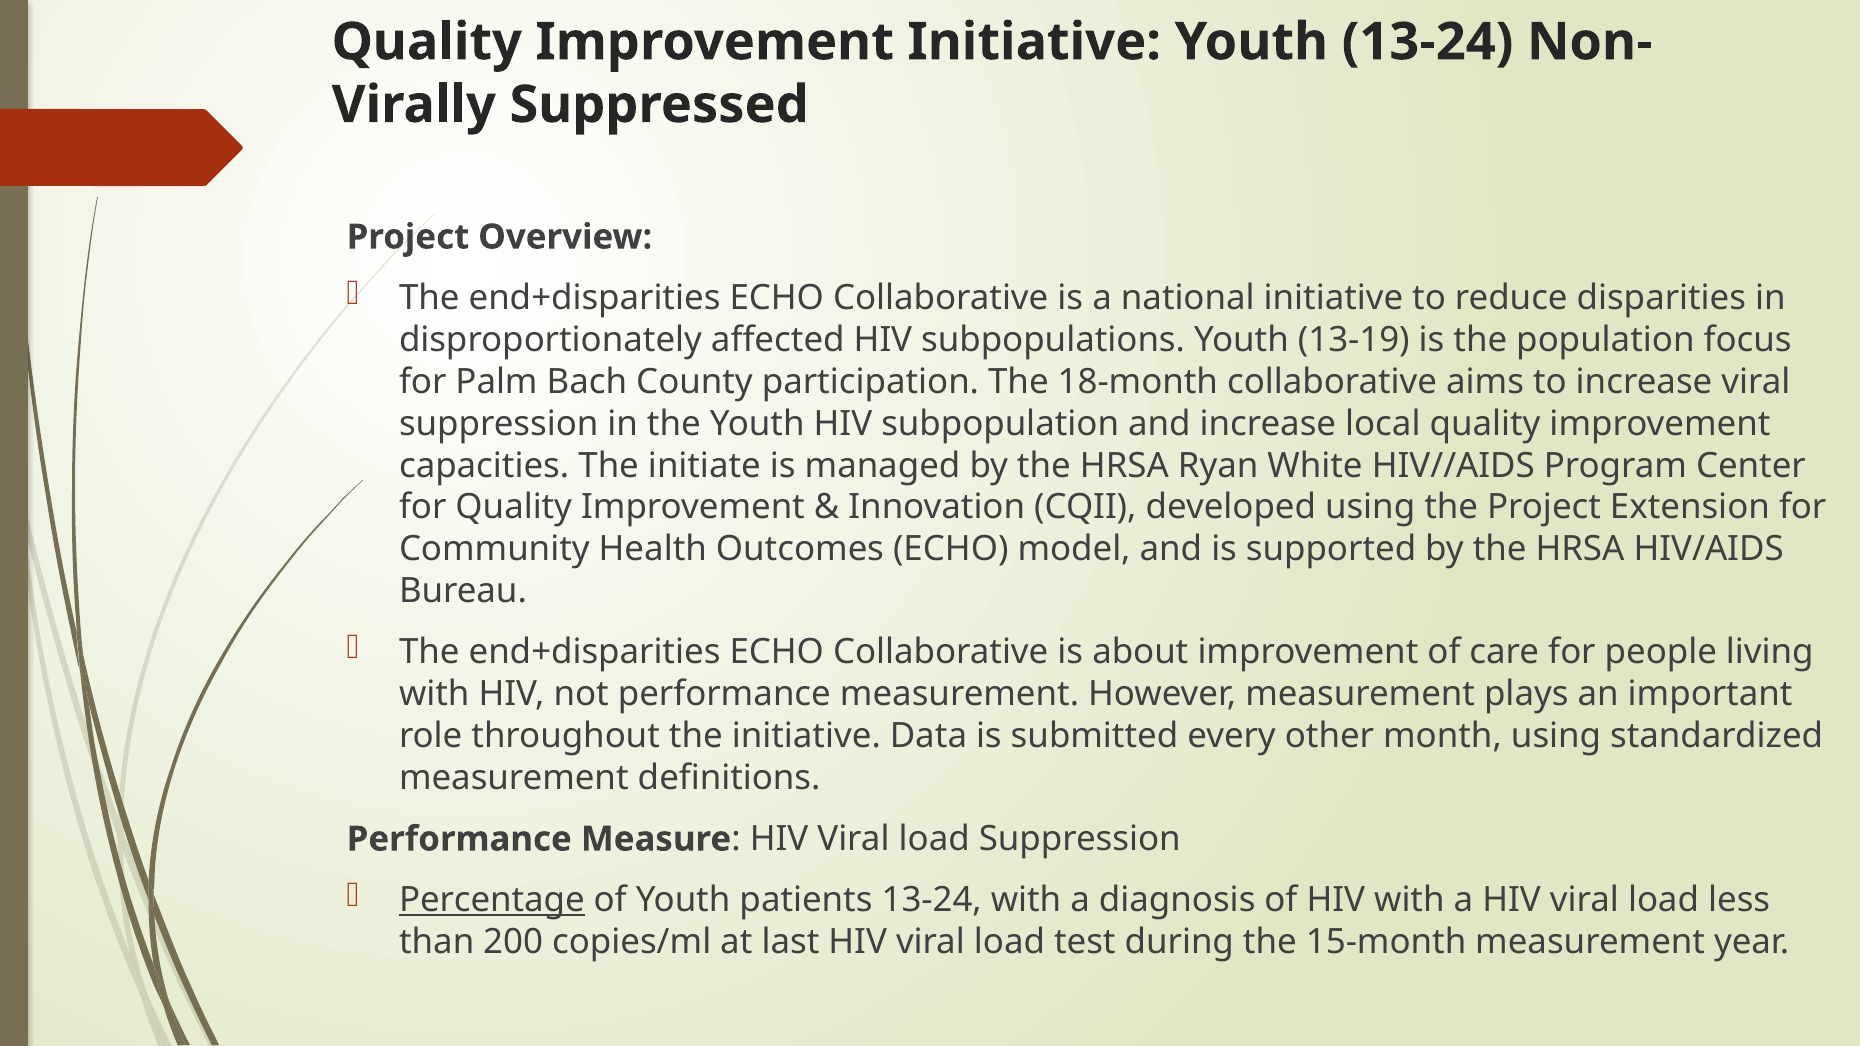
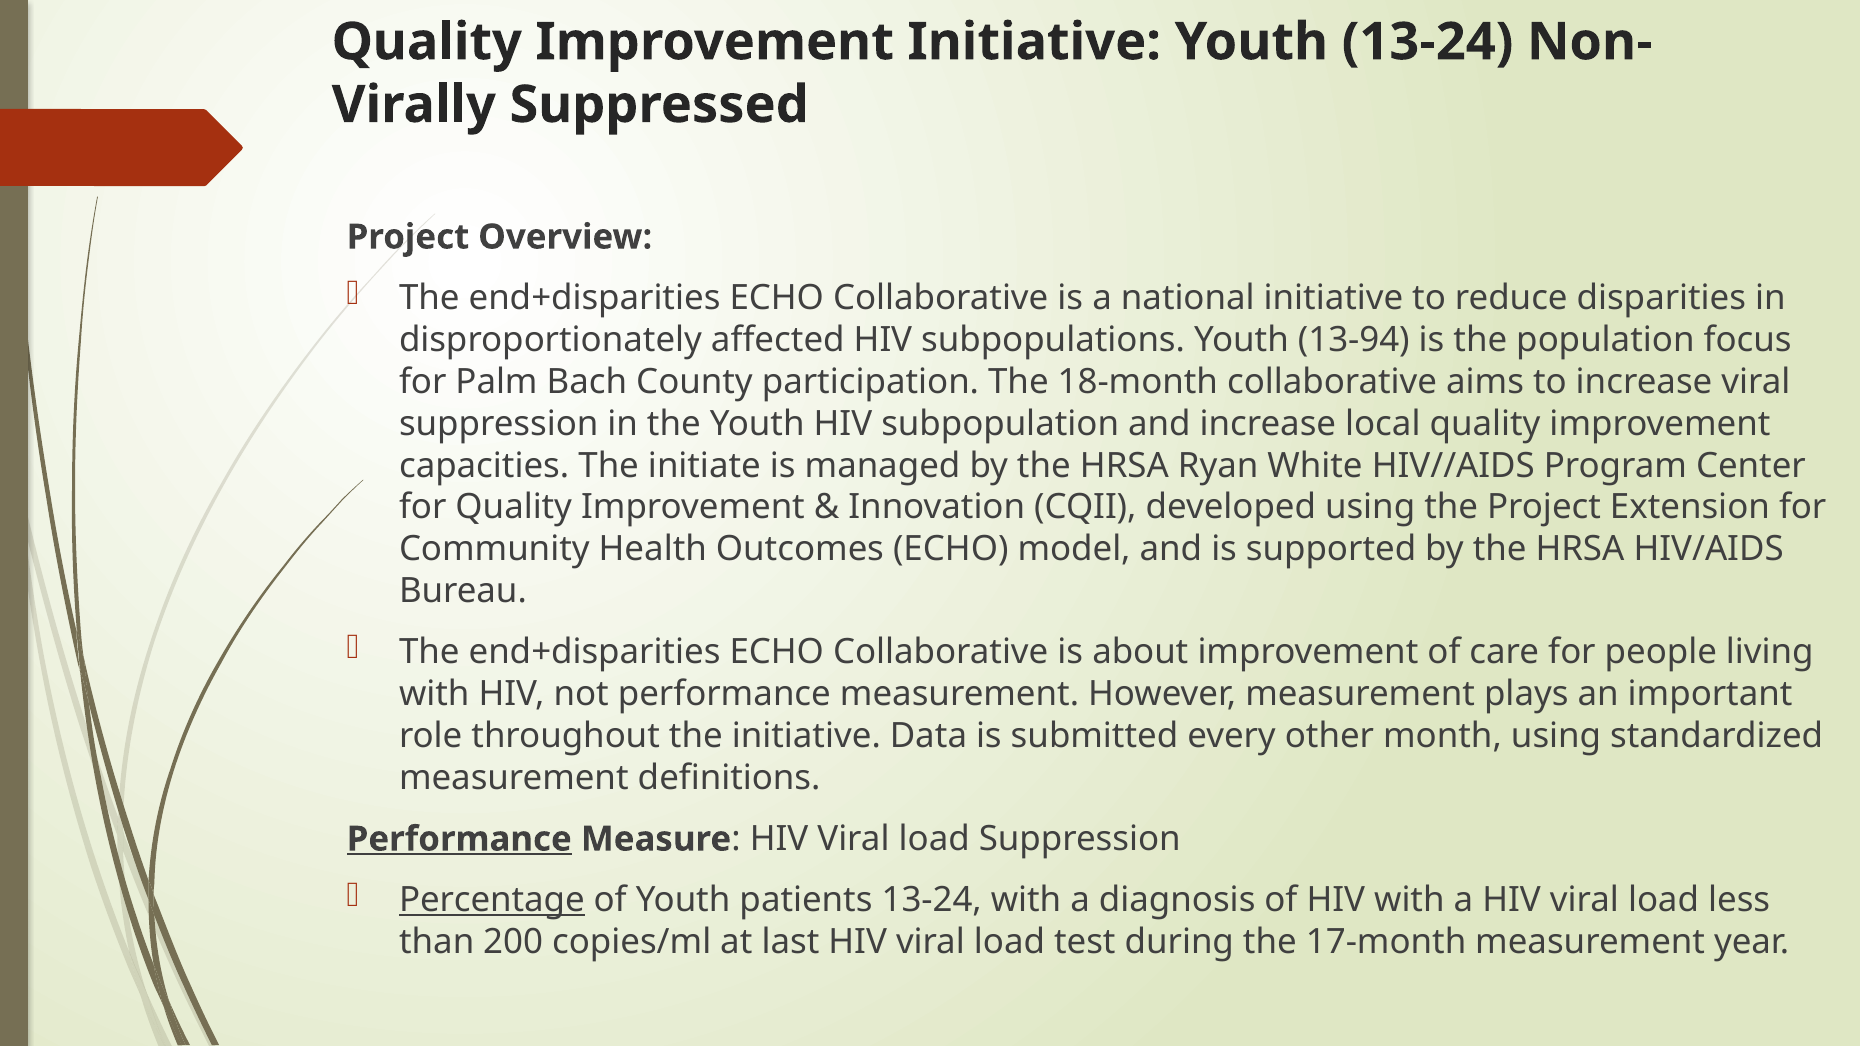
13-19: 13-19 -> 13-94
Performance at (459, 839) underline: none -> present
15-month: 15-month -> 17-month
